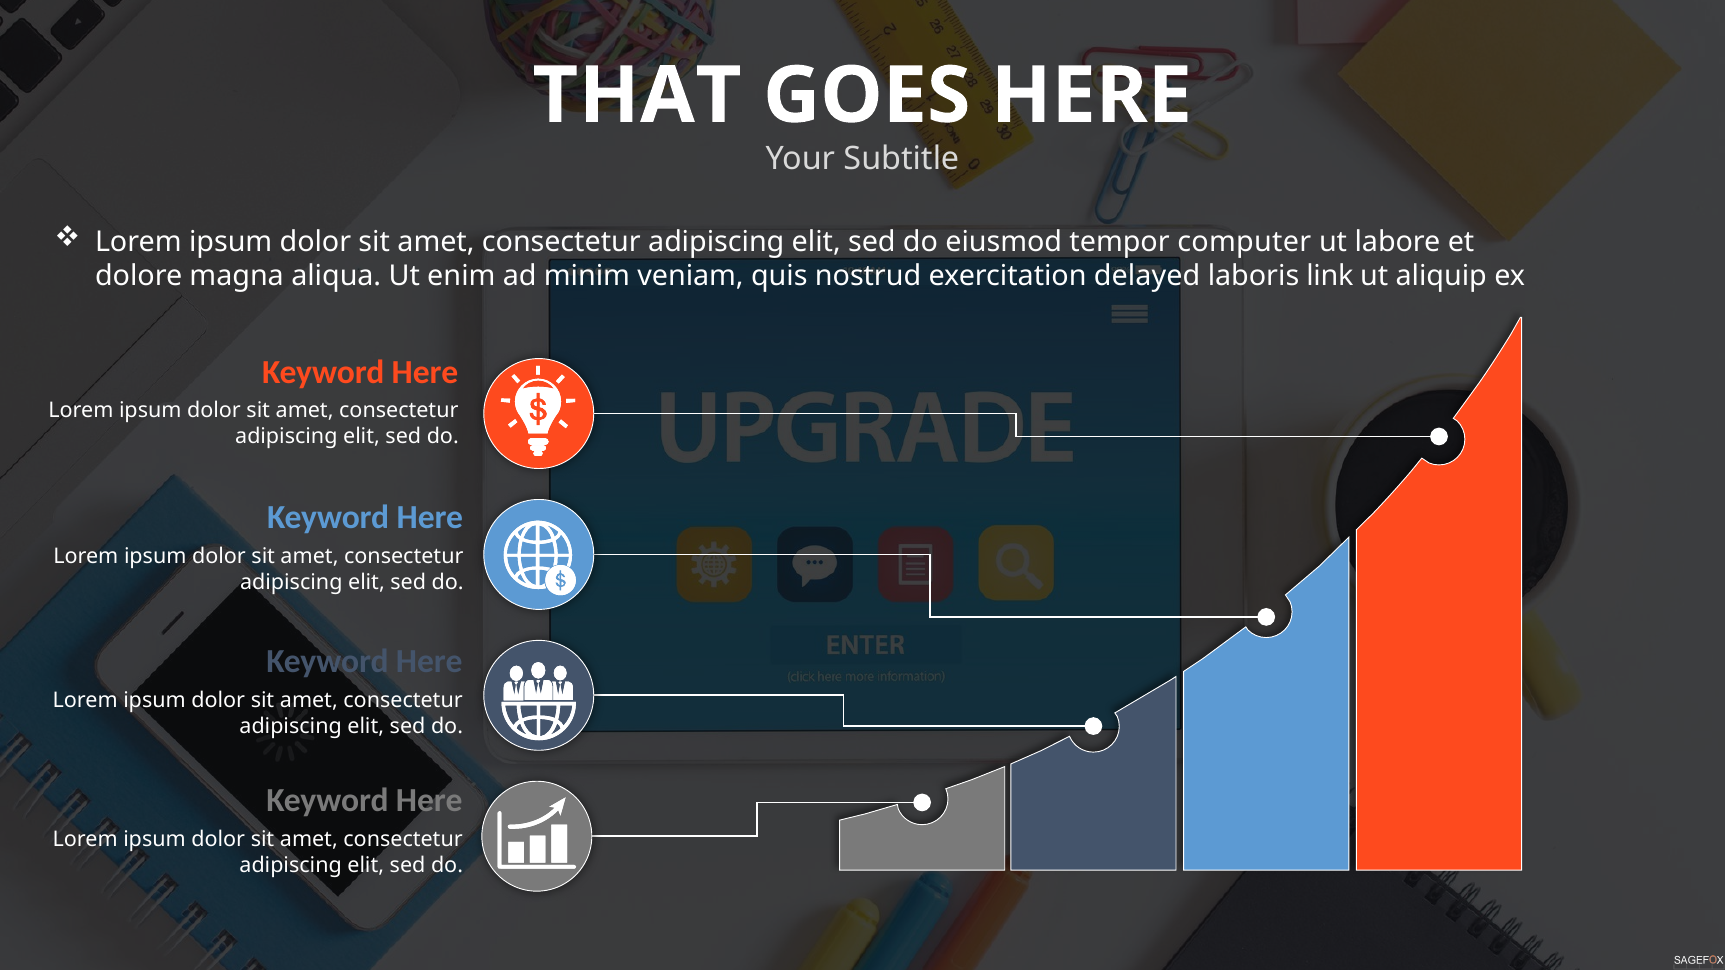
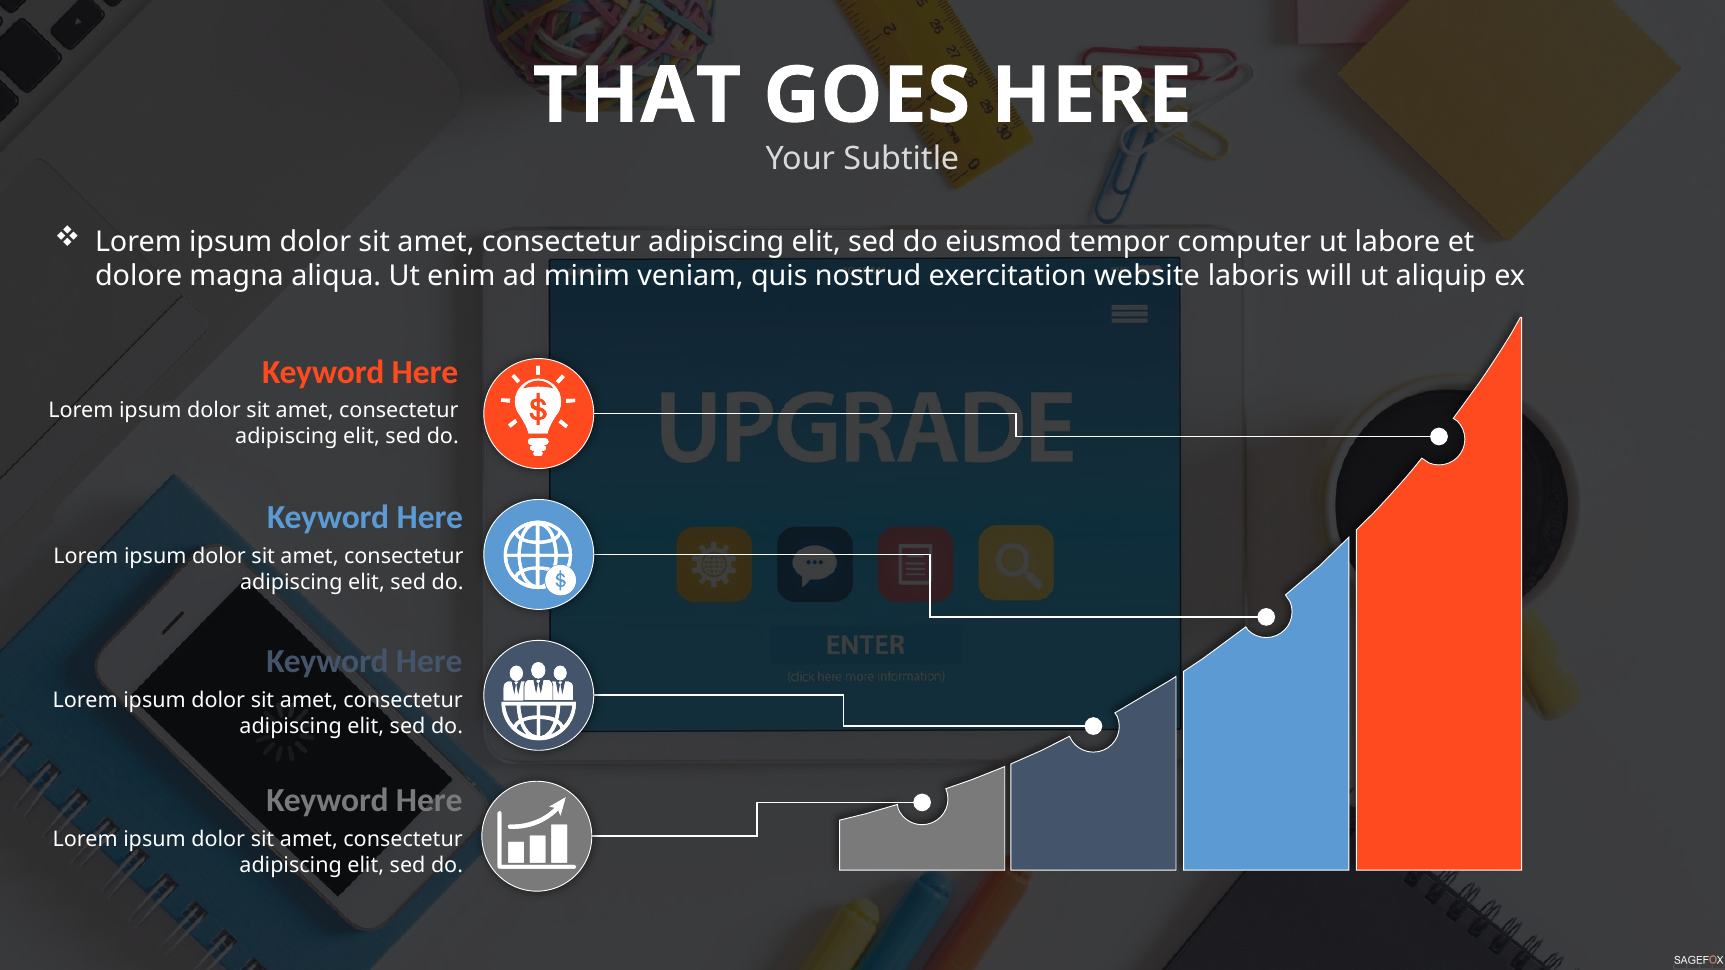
delayed: delayed -> website
link: link -> will
